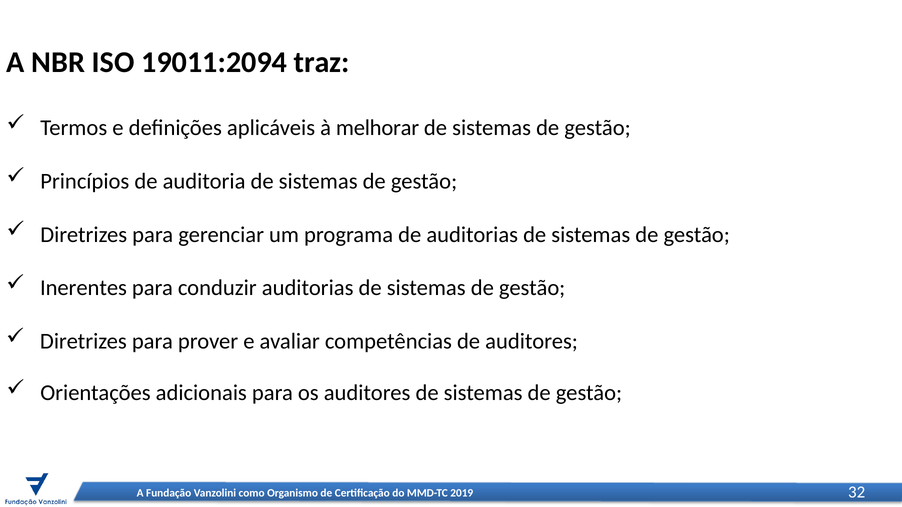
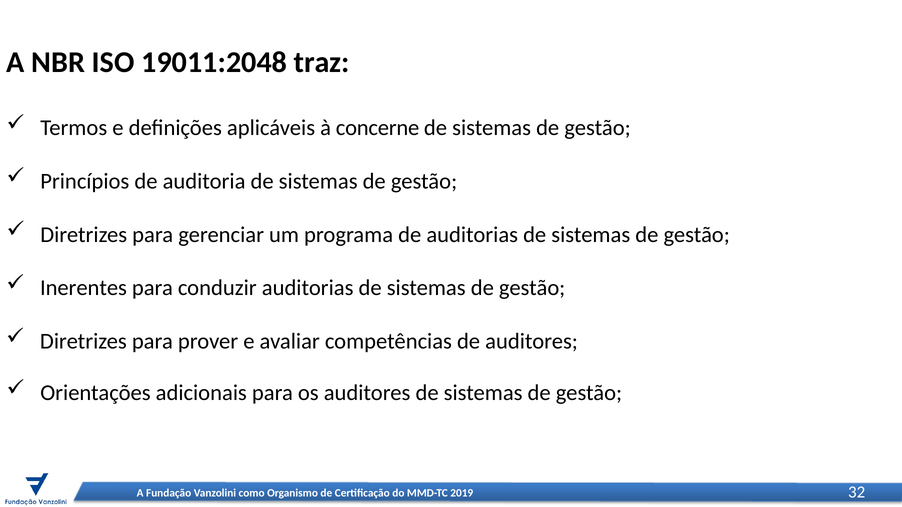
19011:2094: 19011:2094 -> 19011:2048
melhorar: melhorar -> concerne
